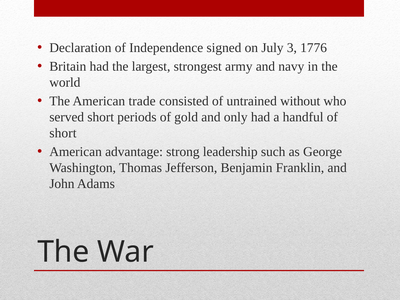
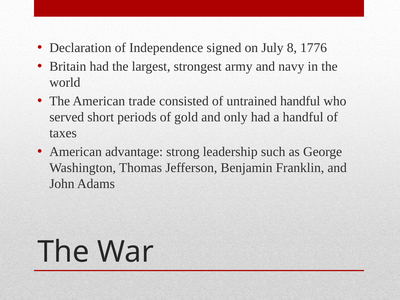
3: 3 -> 8
untrained without: without -> handful
short at (63, 133): short -> taxes
